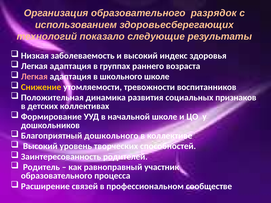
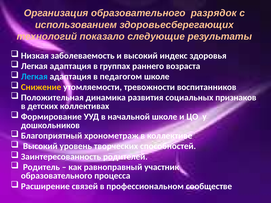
Легкая at (34, 77) colour: pink -> light blue
школьного: школьного -> педагогом
дошкольного: дошкольного -> хронометраж
